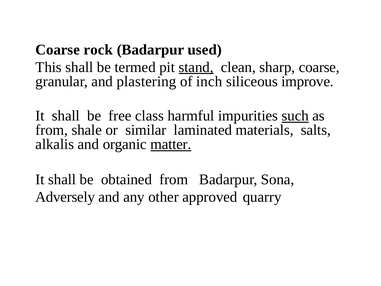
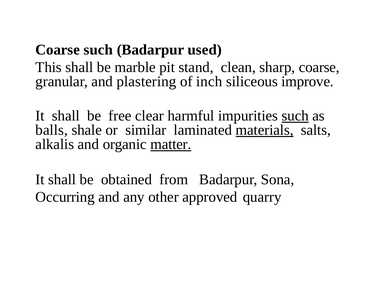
Coarse rock: rock -> such
termed: termed -> marble
stand underline: present -> none
class: class -> clear
from at (52, 130): from -> balls
materials underline: none -> present
Adversely: Adversely -> Occurring
